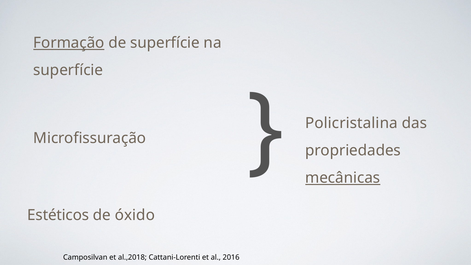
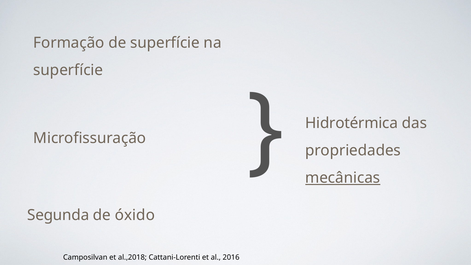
Formação underline: present -> none
Policristalina: Policristalina -> Hidrotérmica
Estéticos: Estéticos -> Segunda
